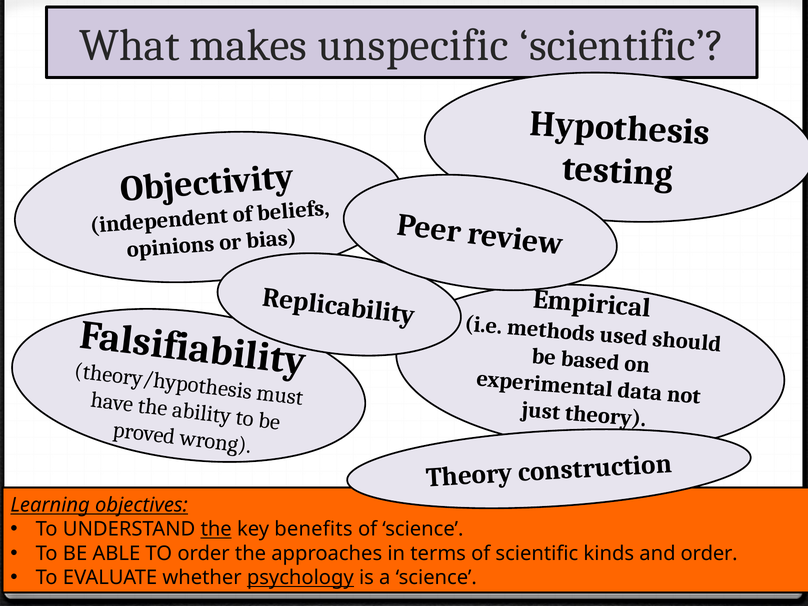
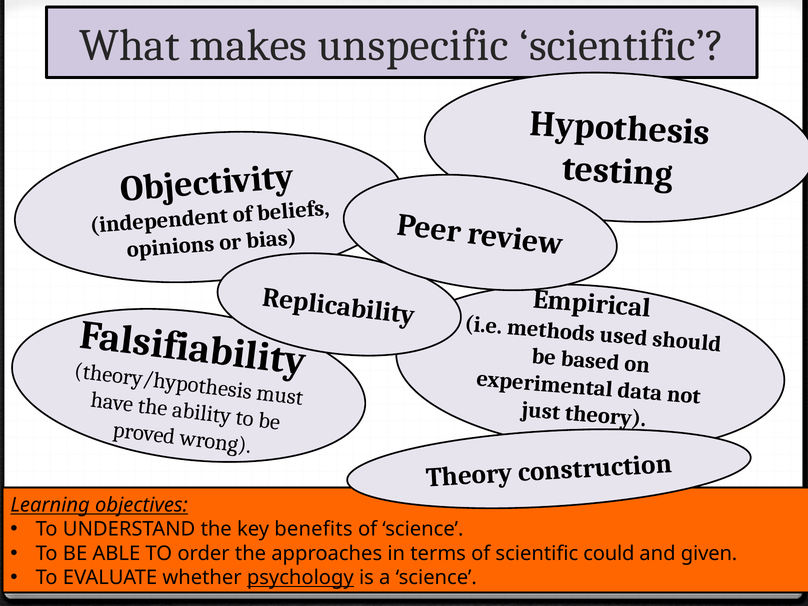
the at (216, 529) underline: present -> none
kinds: kinds -> could
and order: order -> given
